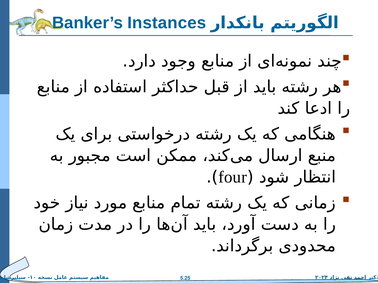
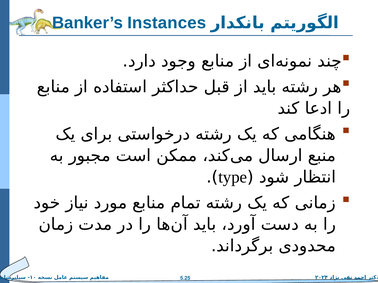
four: four -> type
